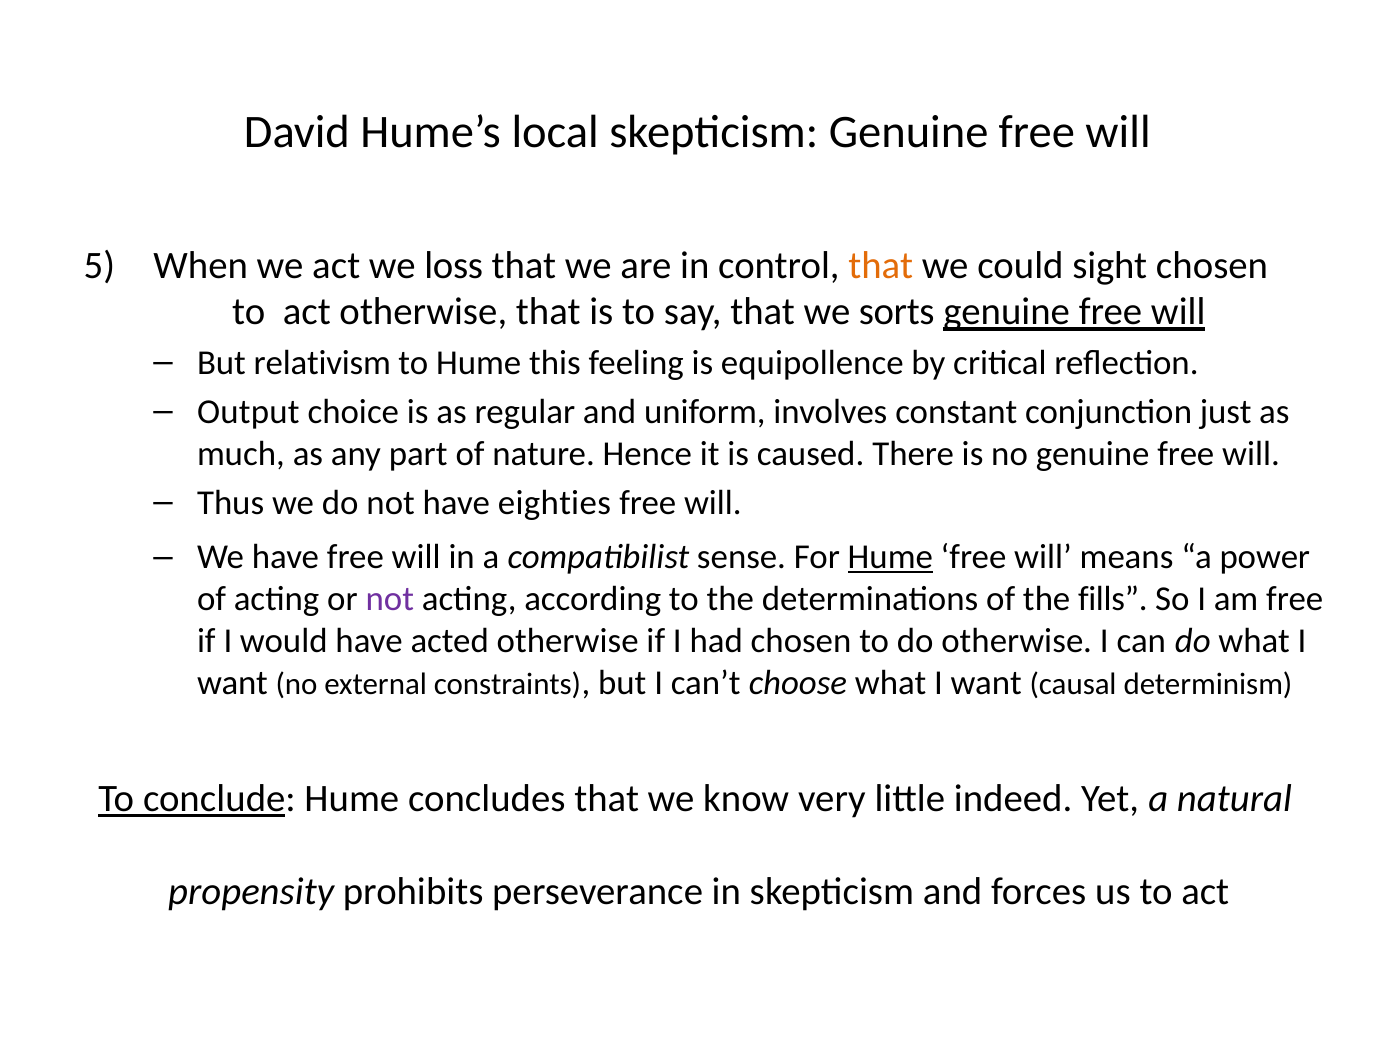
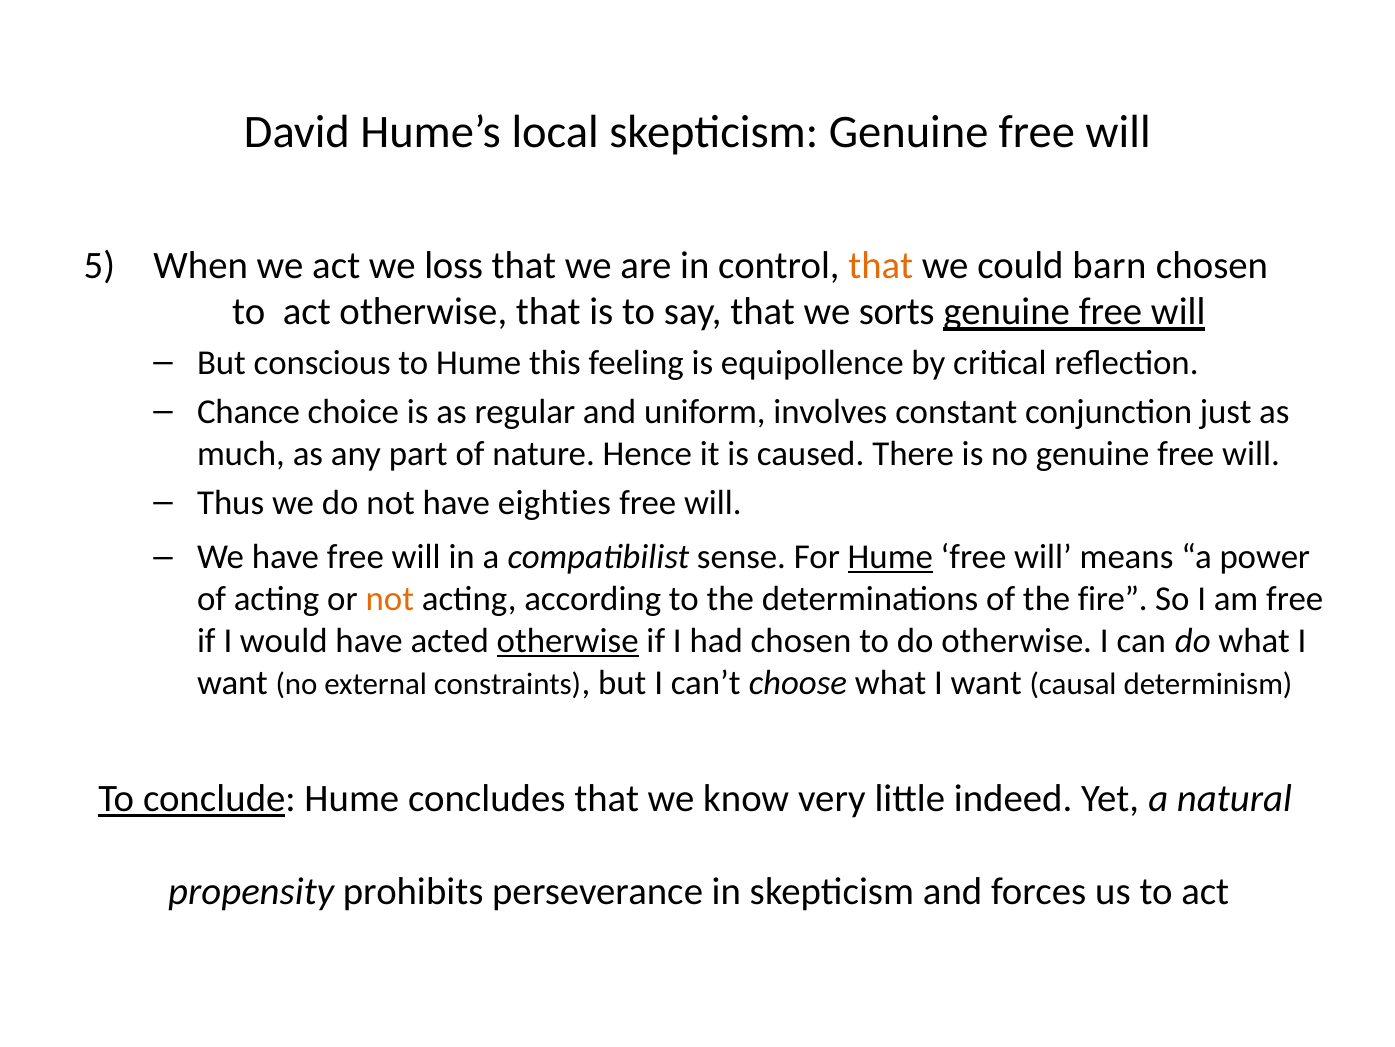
sight: sight -> barn
relativism: relativism -> conscious
Output: Output -> Chance
not at (390, 599) colour: purple -> orange
fills: fills -> fire
otherwise at (568, 641) underline: none -> present
